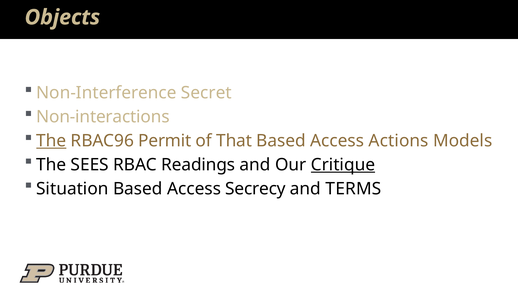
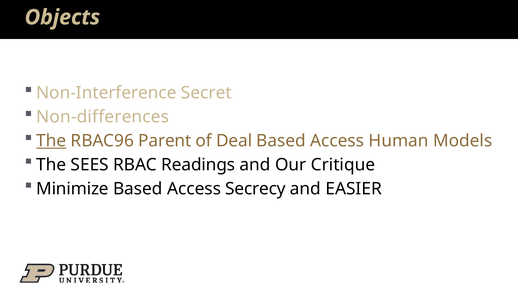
Non-interactions: Non-interactions -> Non-differences
Permit: Permit -> Parent
That: That -> Deal
Actions: Actions -> Human
Critique underline: present -> none
Situation: Situation -> Minimize
TERMS: TERMS -> EASIER
